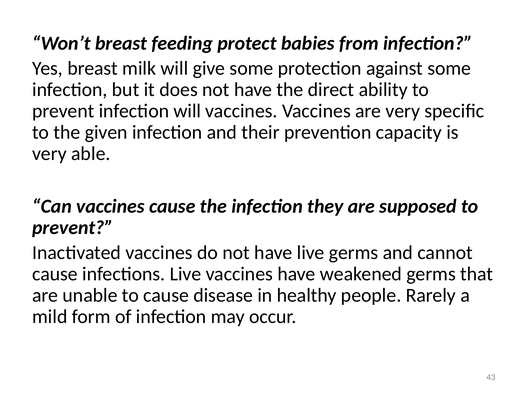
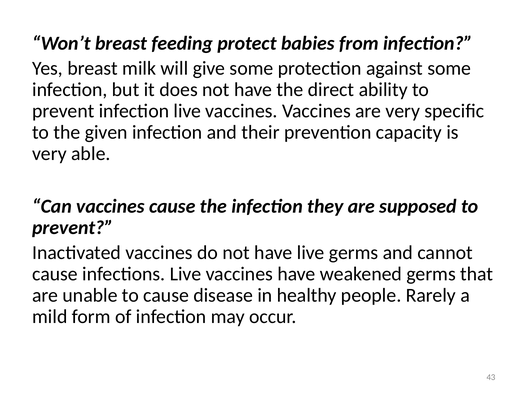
infection will: will -> live
